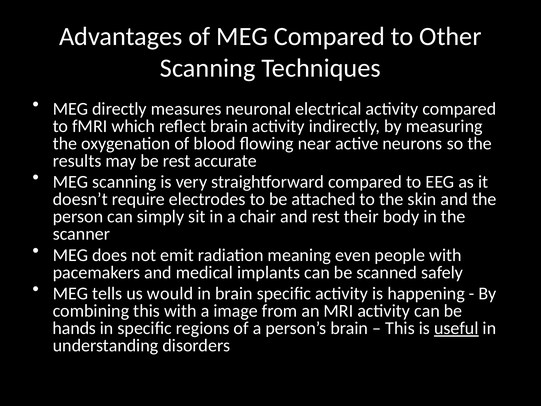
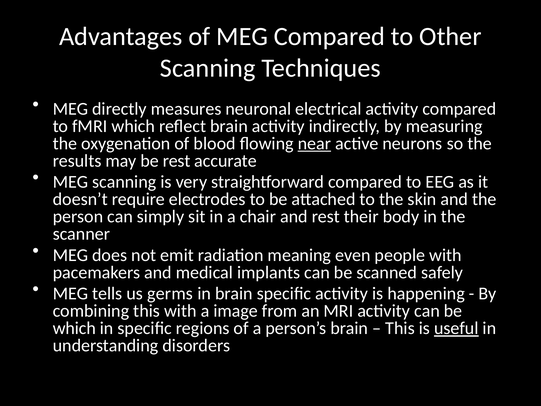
near underline: none -> present
would: would -> germs
hands at (74, 328): hands -> which
